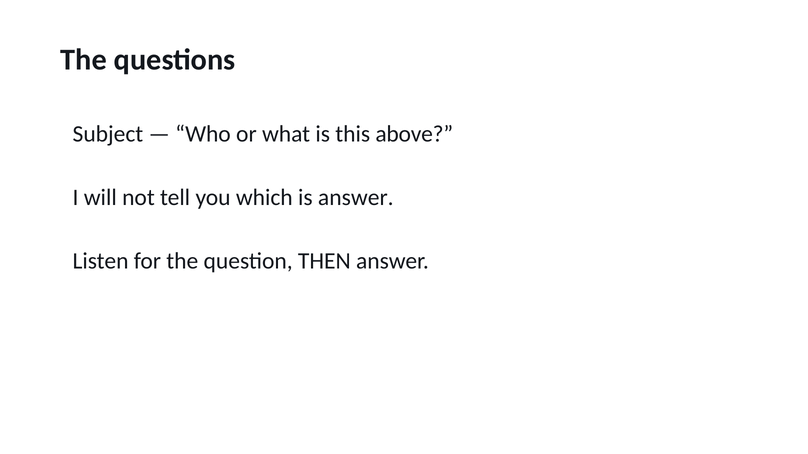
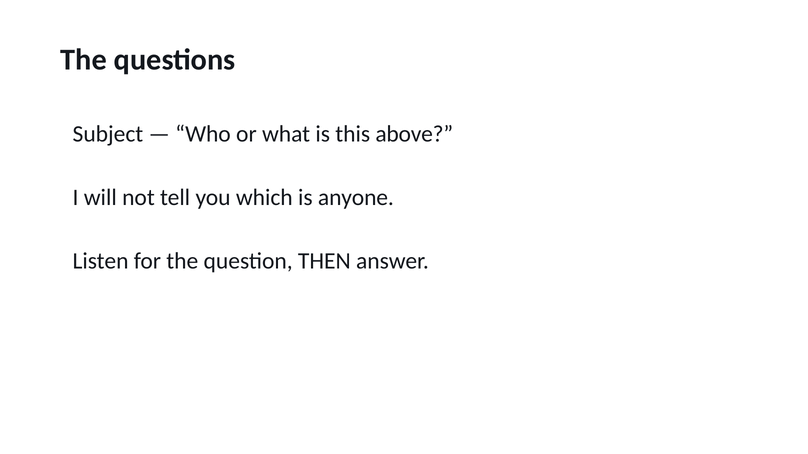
is answer: answer -> anyone
